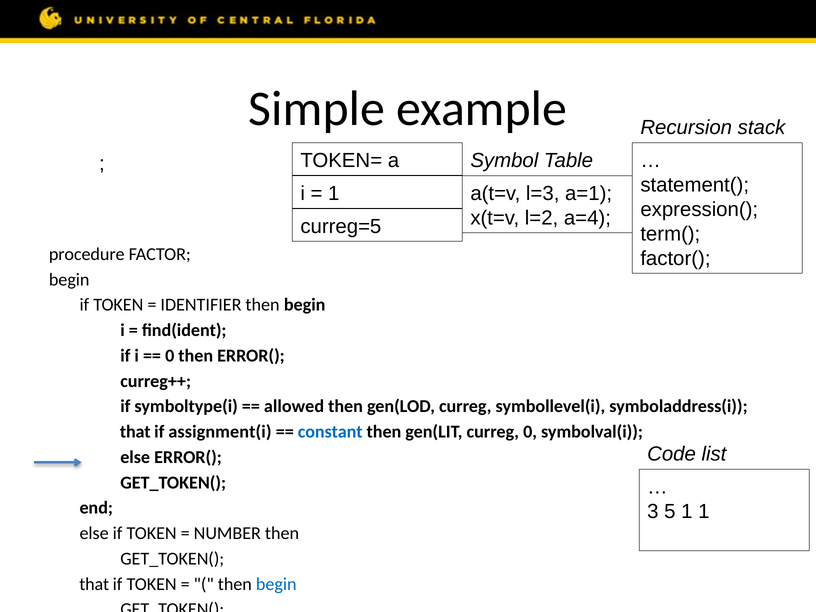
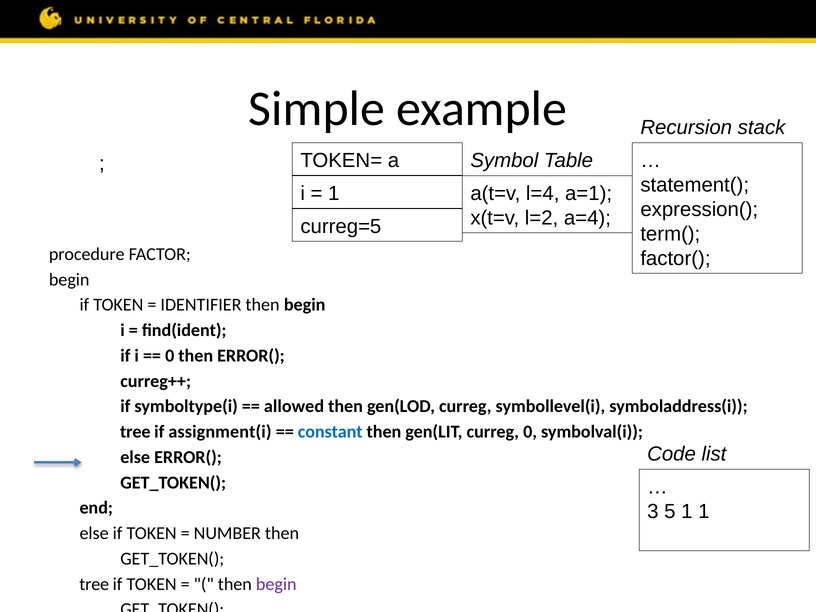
l=3: l=3 -> l=4
that at (135, 432): that -> tree
that at (94, 584): that -> tree
begin at (276, 584) colour: blue -> purple
